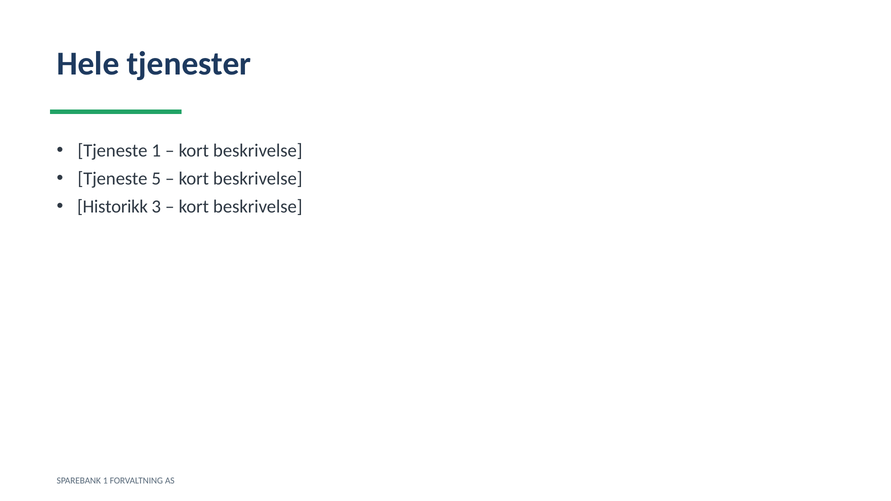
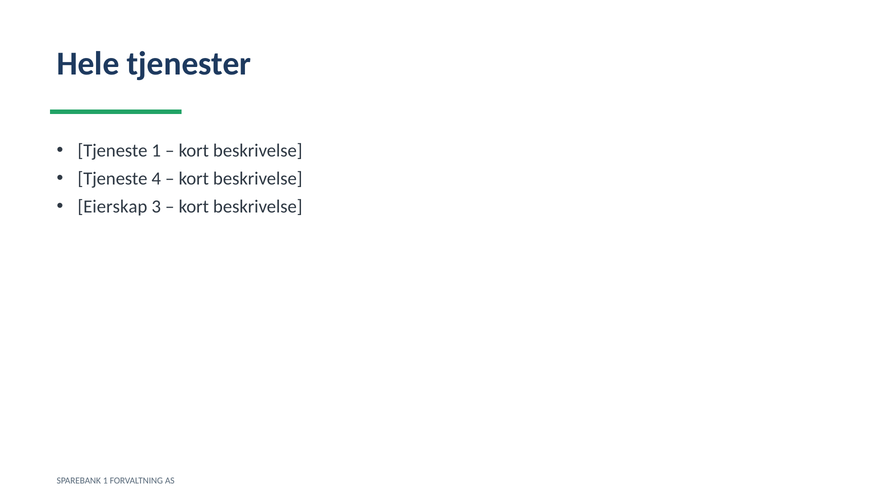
5: 5 -> 4
Historikk: Historikk -> Eierskap
